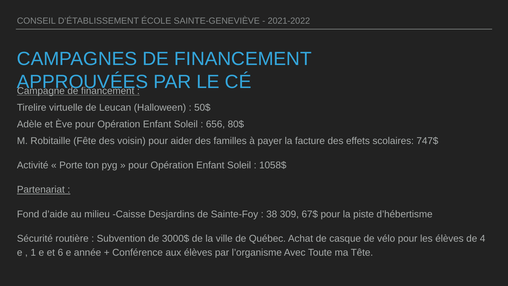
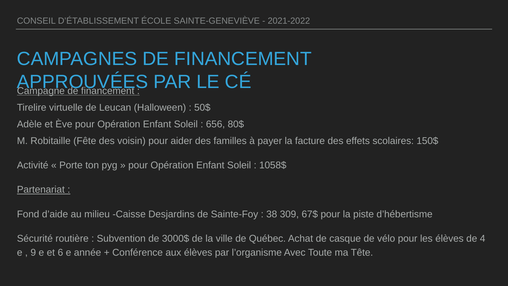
747$: 747$ -> 150$
1: 1 -> 9
